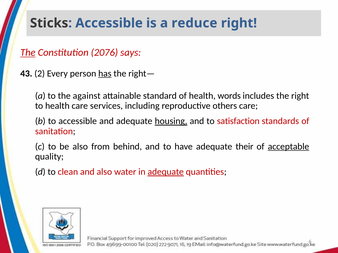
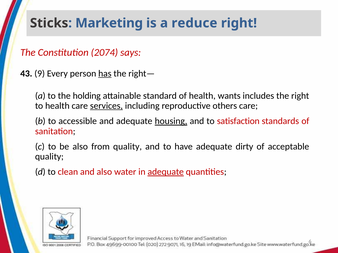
Sticks Accessible: Accessible -> Marketing
The at (28, 53) underline: present -> none
2076: 2076 -> 2074
2: 2 -> 9
against: against -> holding
words: words -> wants
services underline: none -> present
from behind: behind -> quality
their: their -> dirty
acceptable underline: present -> none
